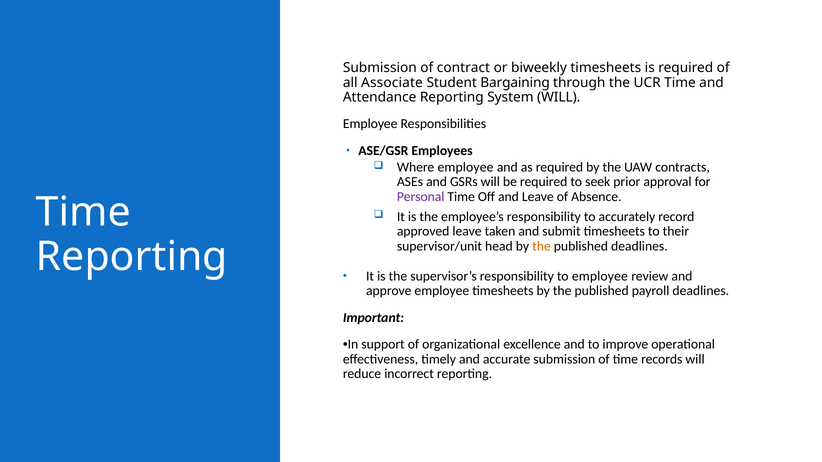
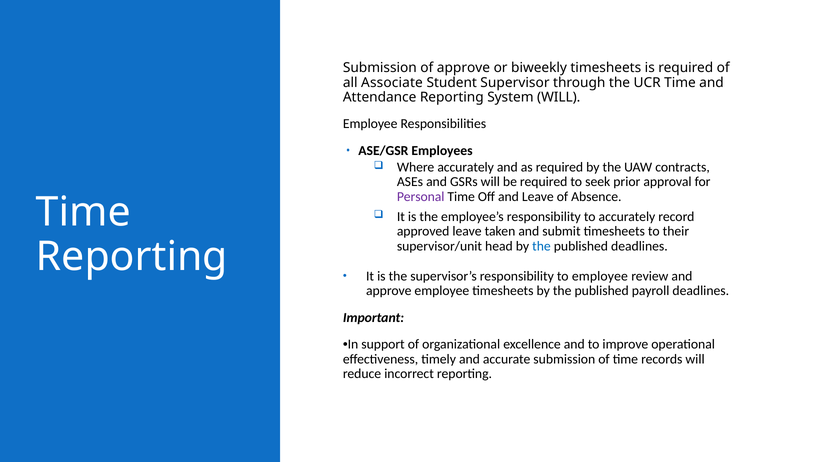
of contract: contract -> approve
Bargaining: Bargaining -> Supervisor
Where employee: employee -> accurately
the at (542, 246) colour: orange -> blue
